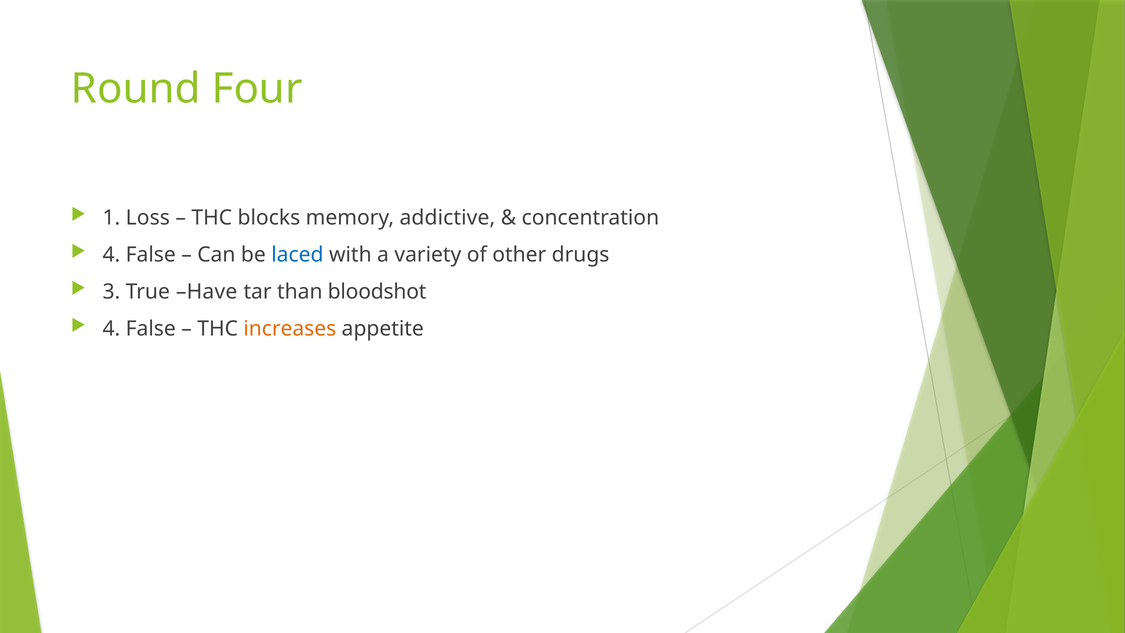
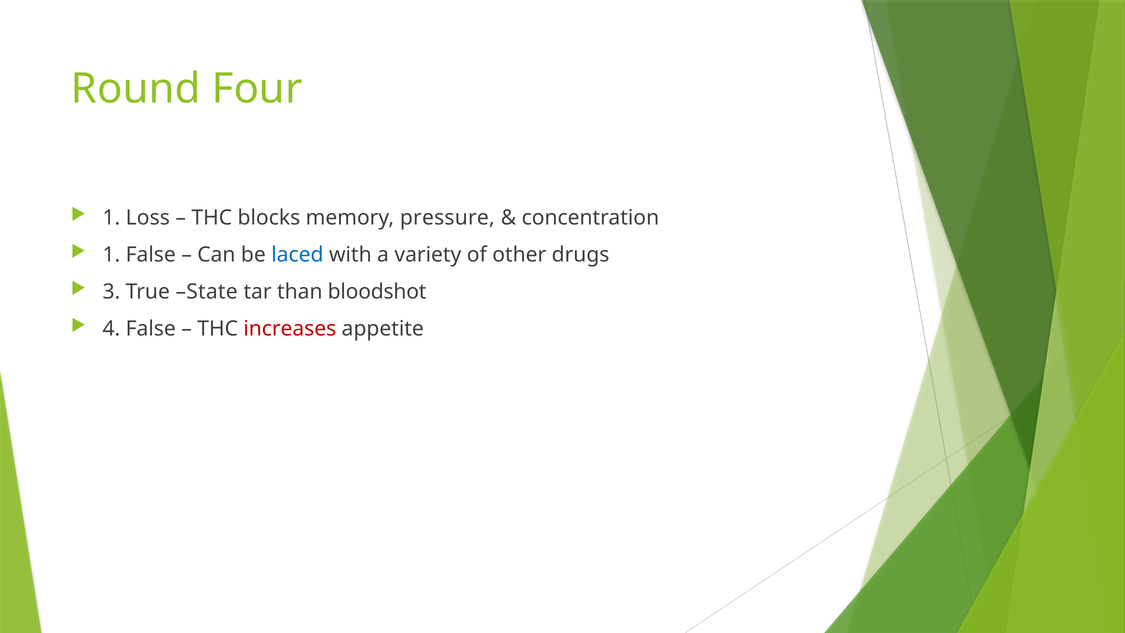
addictive: addictive -> pressure
4 at (111, 255): 4 -> 1
Have: Have -> State
increases colour: orange -> red
